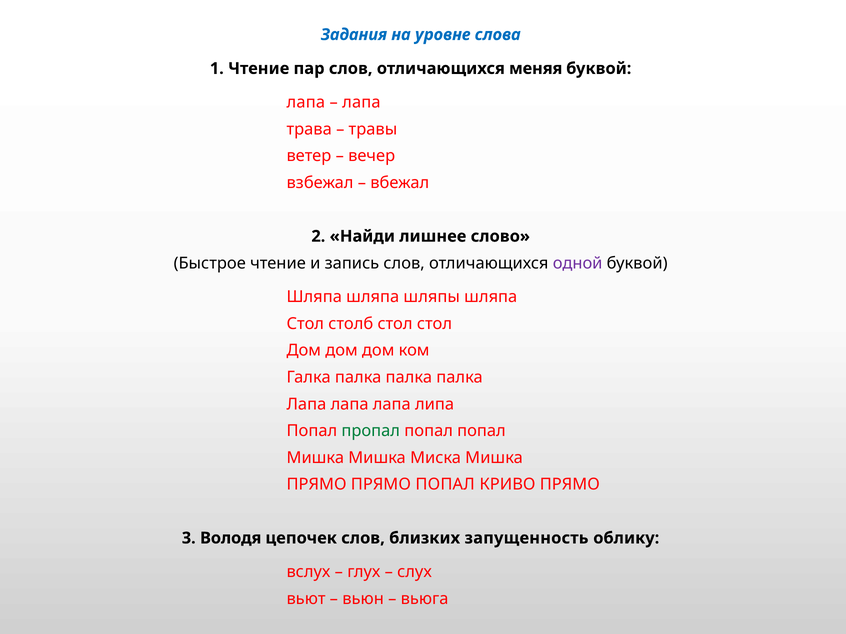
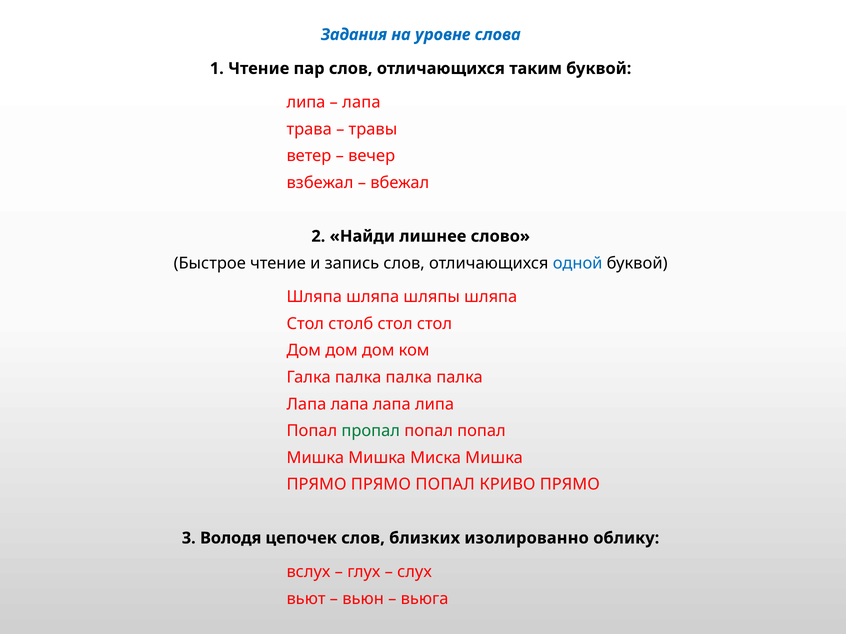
меняя: меняя -> таким
лапа at (306, 102): лапа -> липа
одной colour: purple -> blue
запущенность: запущенность -> изолированно
